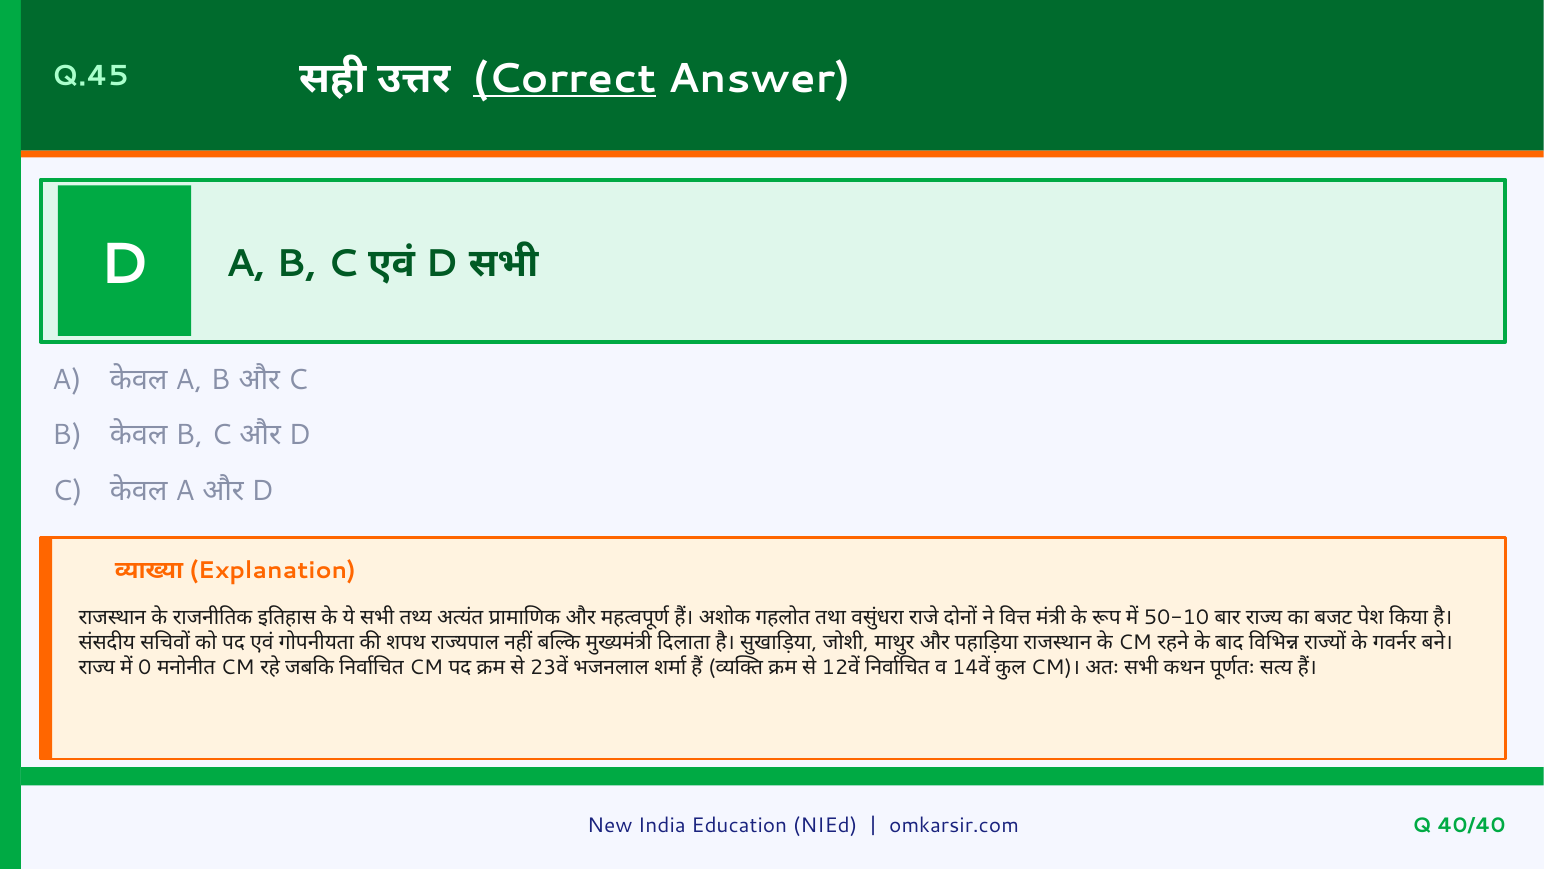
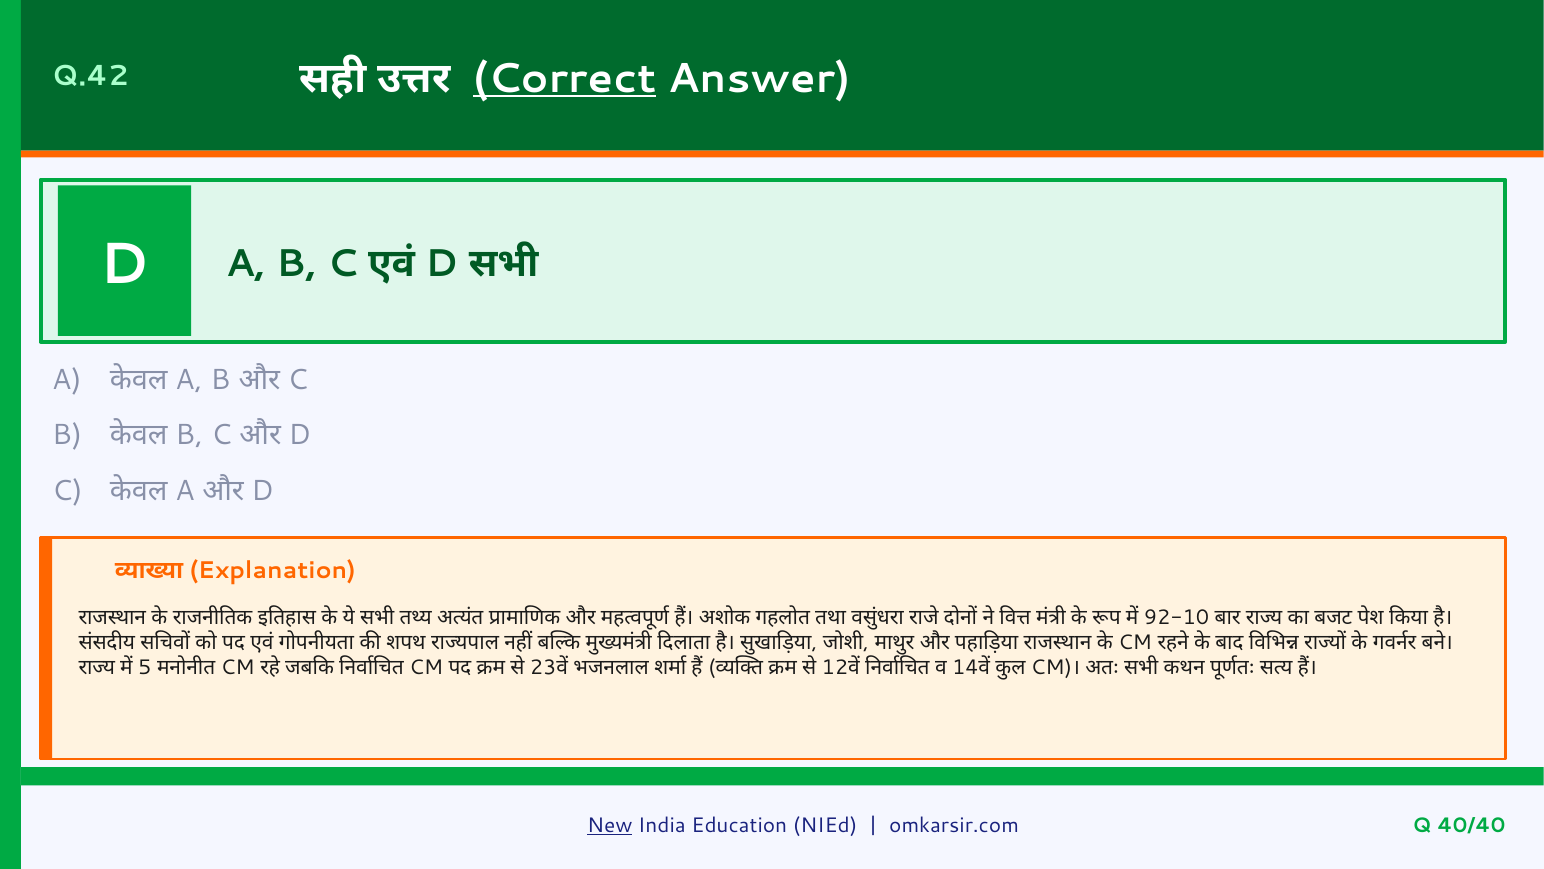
Q.45: Q.45 -> Q.42
50-10: 50-10 -> 92-10
0: 0 -> 5
New underline: none -> present
